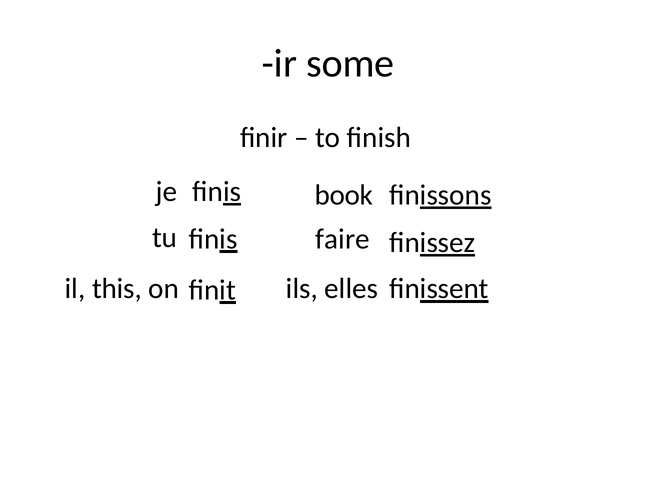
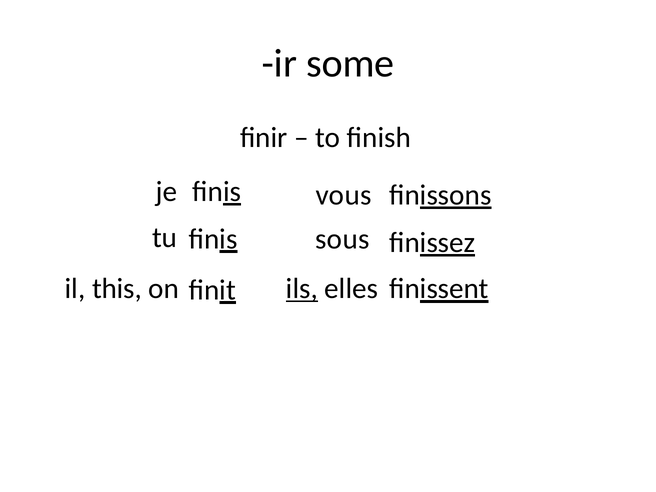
book: book -> vous
faire: faire -> sous
ils underline: none -> present
